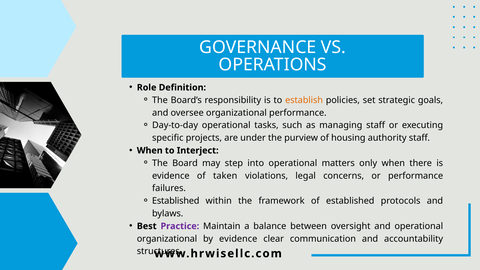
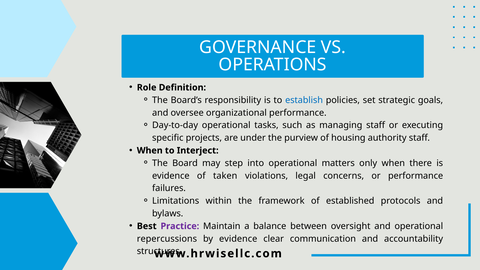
establish colour: orange -> blue
Established at (176, 201): Established -> Limitations
organizational at (167, 239): organizational -> repercussions
